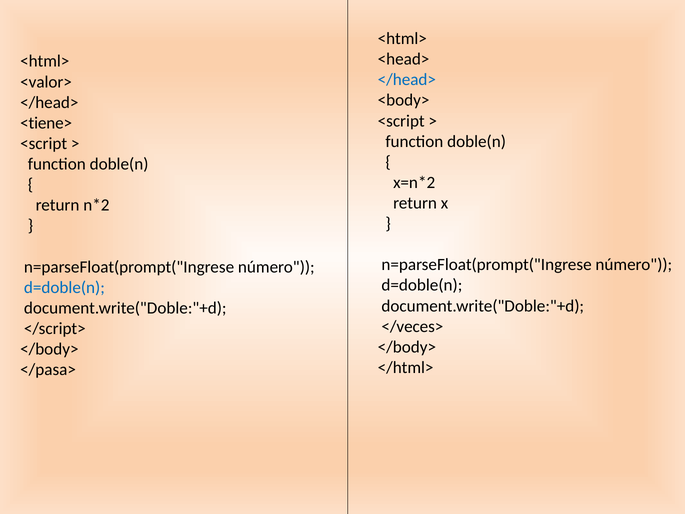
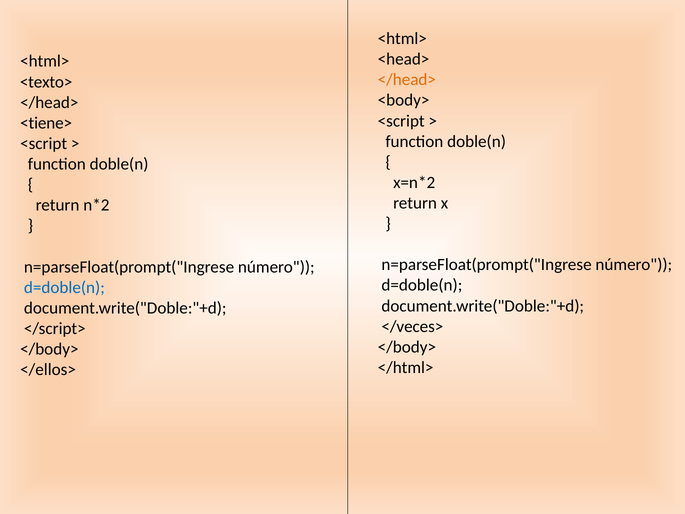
</head> at (407, 80) colour: blue -> orange
<valor>: <valor> -> <texto>
</pasa>: </pasa> -> </ellos>
